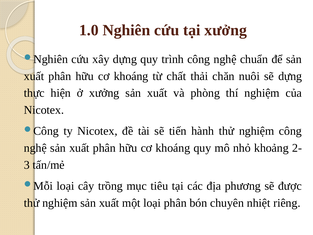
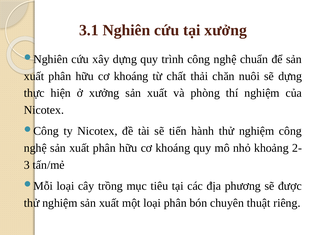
1.0: 1.0 -> 3.1
nhiệt: nhiệt -> thuật
